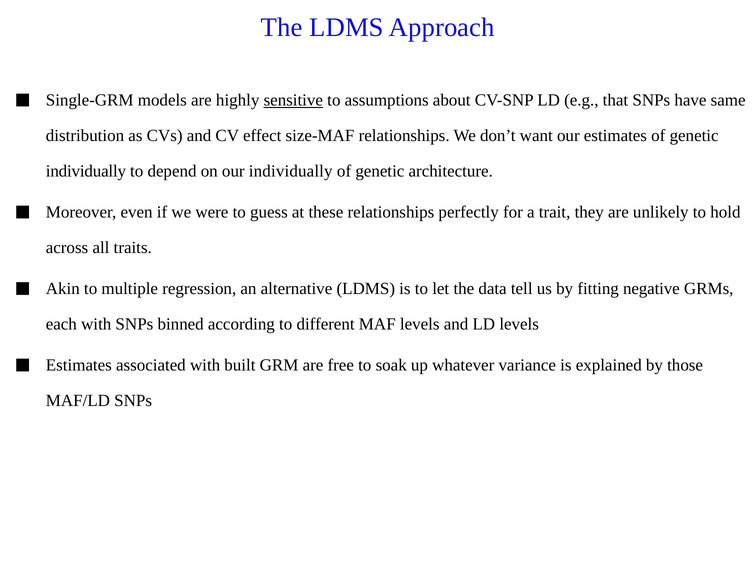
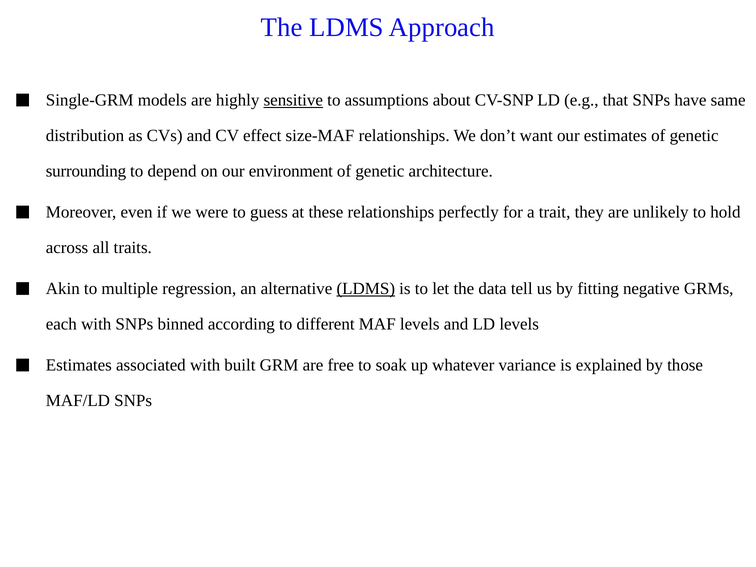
individually at (86, 171): individually -> surrounding
our individually: individually -> environment
LDMS at (366, 289) underline: none -> present
